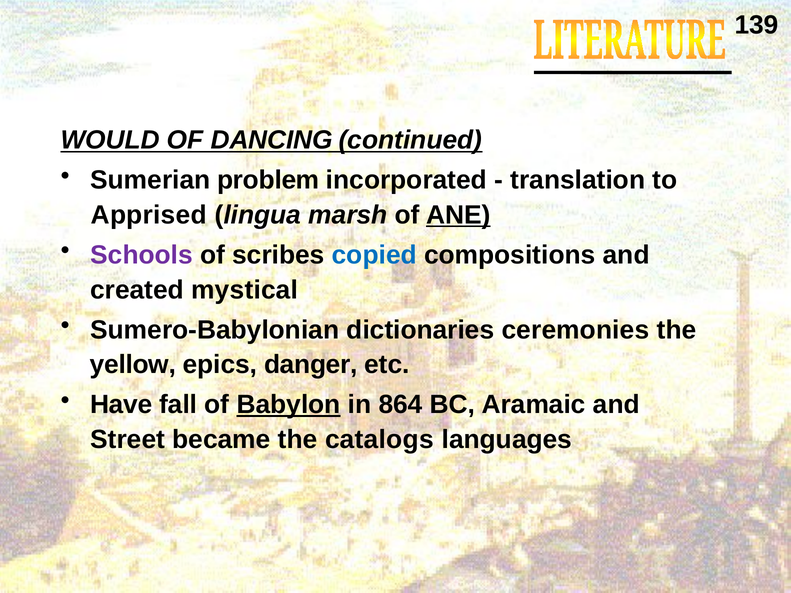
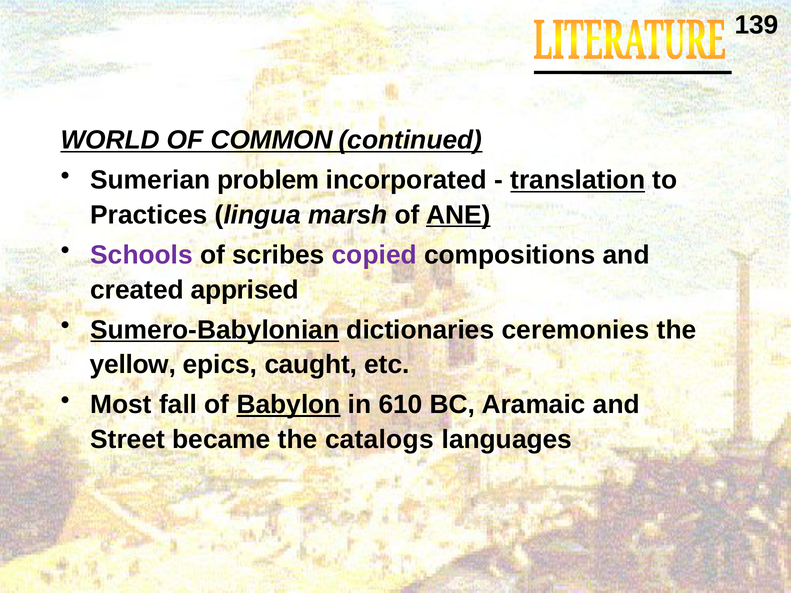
WOULD: WOULD -> WORLD
DANCING: DANCING -> COMMON
translation underline: none -> present
Apprised: Apprised -> Practices
copied colour: blue -> purple
mystical: mystical -> apprised
Sumero-Babylonian underline: none -> present
danger: danger -> caught
Have: Have -> Most
864: 864 -> 610
